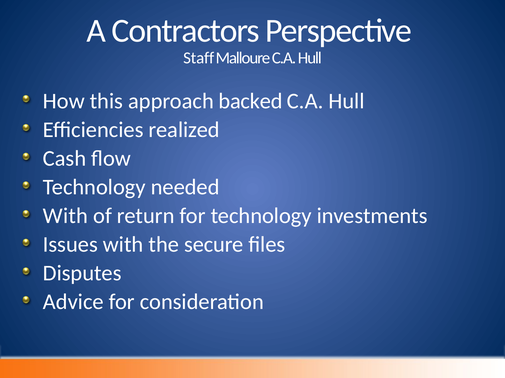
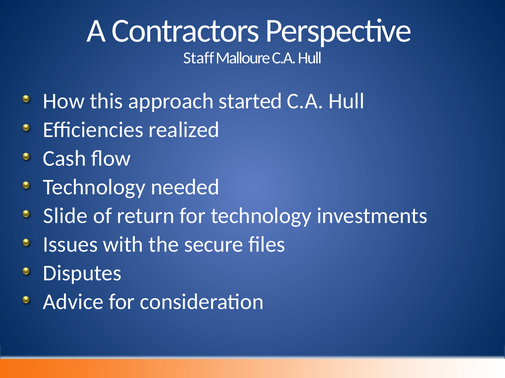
backed: backed -> started
With at (65, 216): With -> Slide
